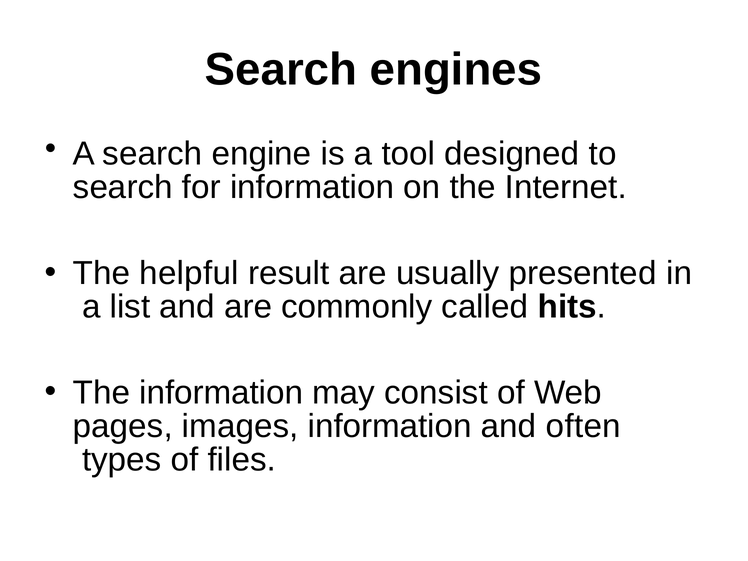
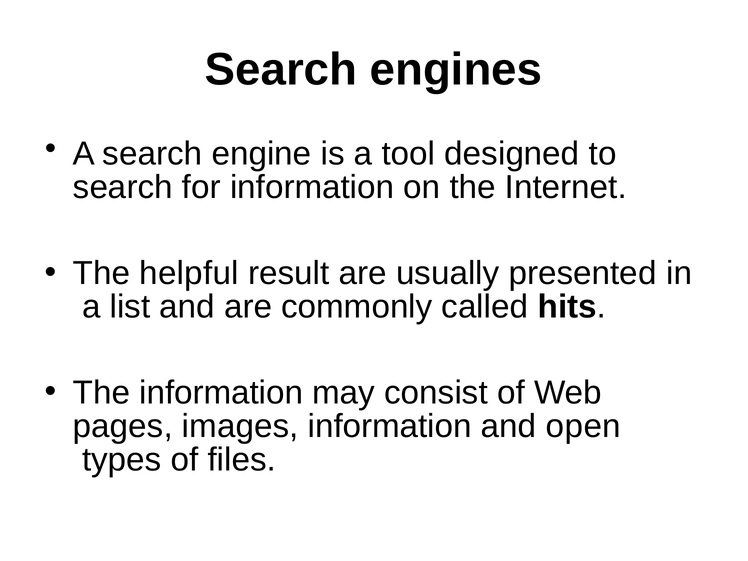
often: often -> open
